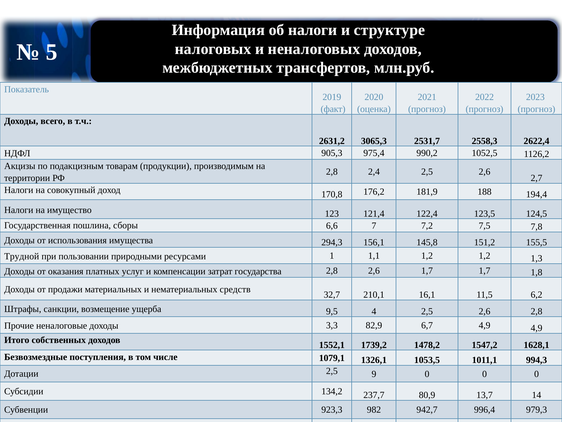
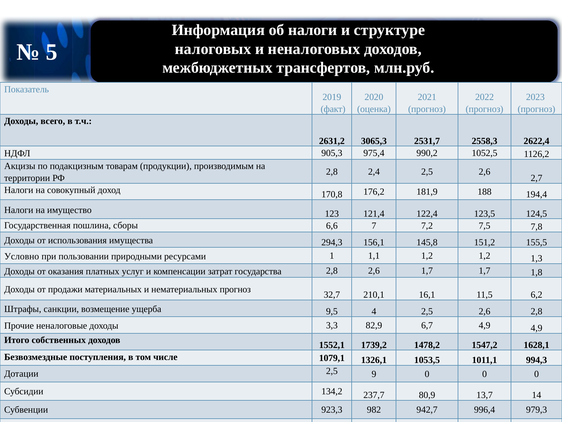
Трудной: Трудной -> Условно
нематериальных средств: средств -> прогноз
